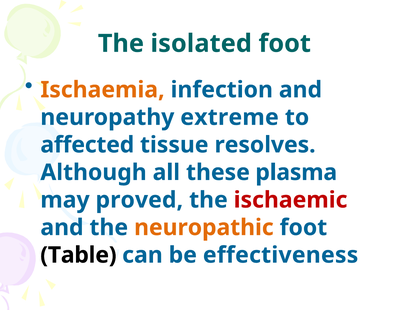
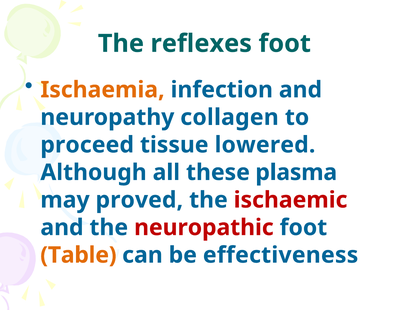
isolated: isolated -> reflexes
extreme: extreme -> collagen
affected: affected -> proceed
resolves: resolves -> lowered
neuropathic colour: orange -> red
Table colour: black -> orange
